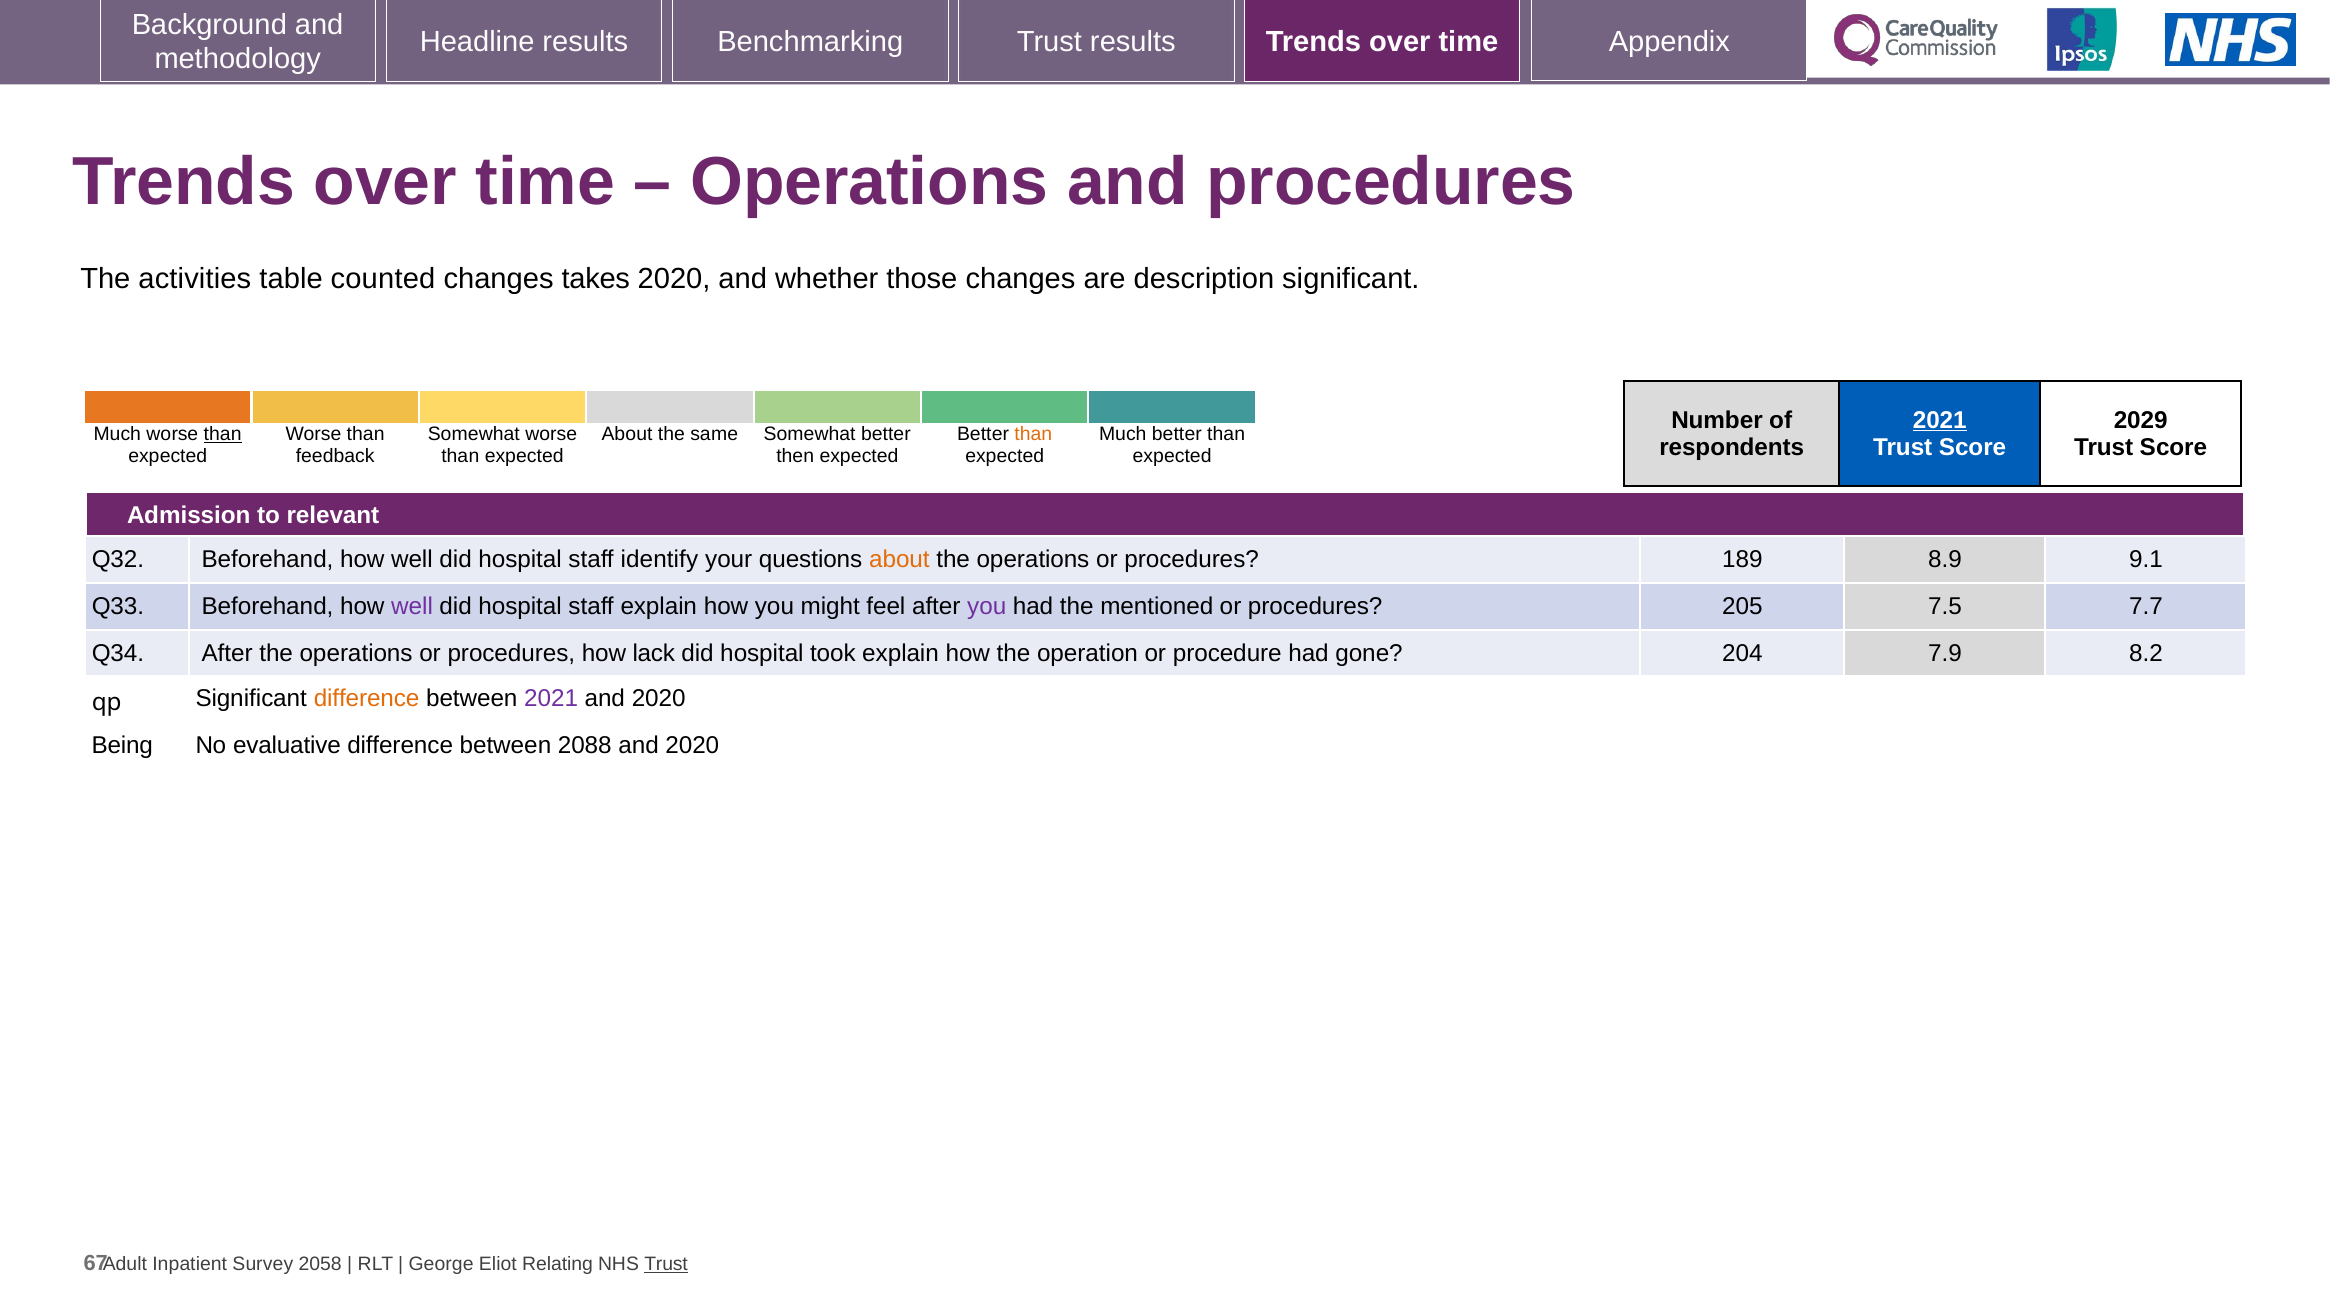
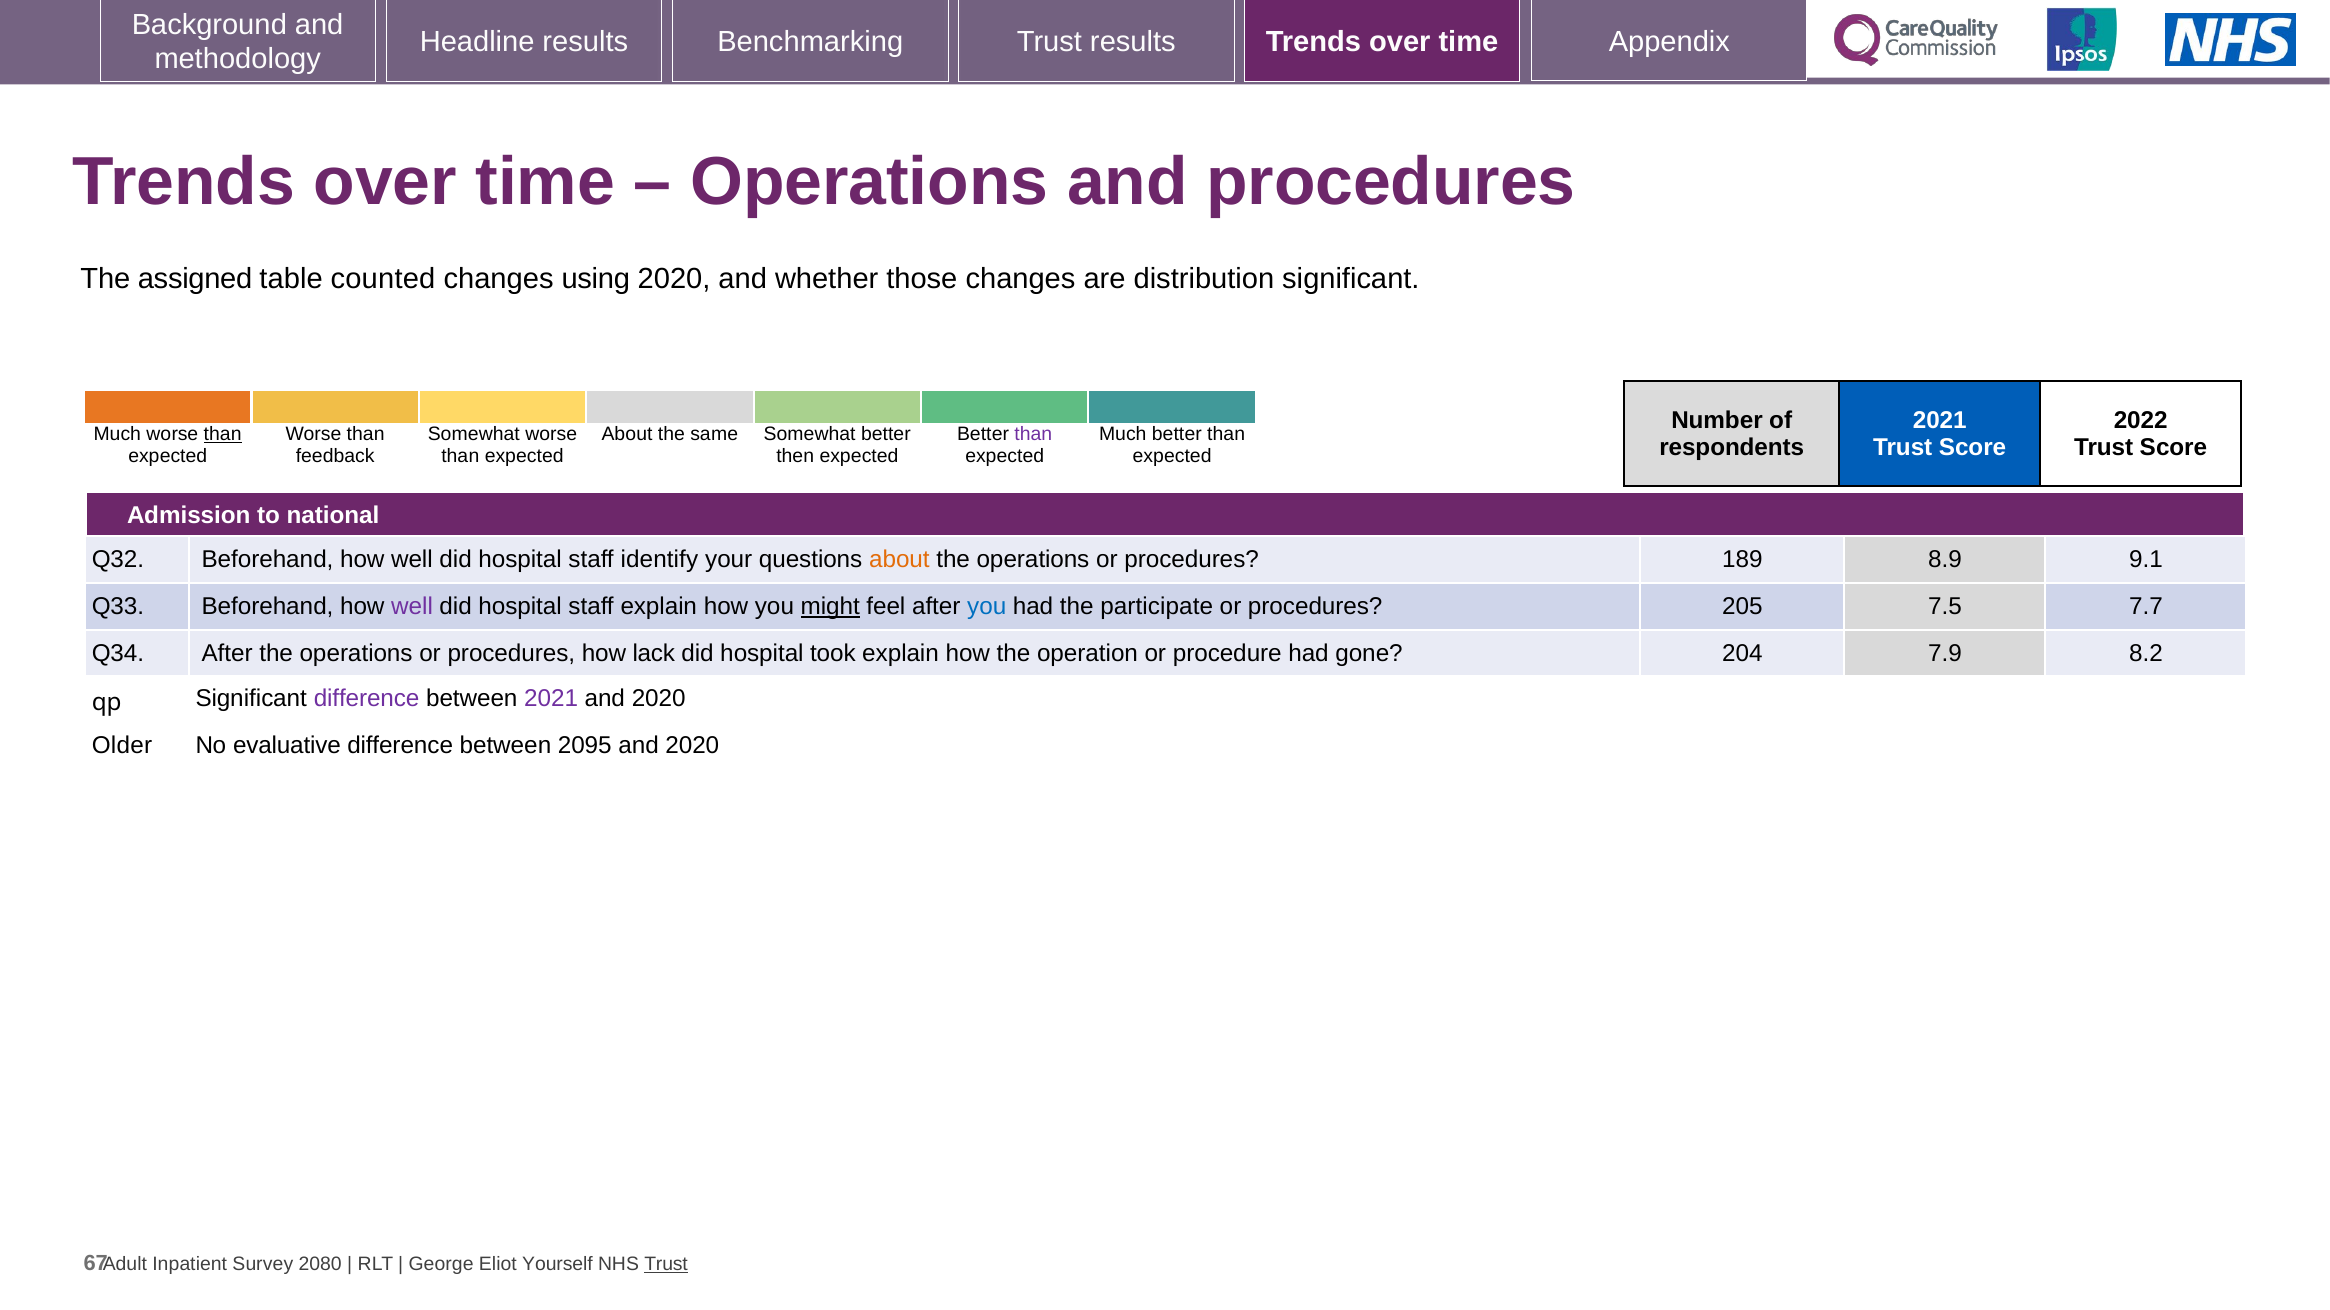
activities: activities -> assigned
takes: takes -> using
description: description -> distribution
2021 at (1940, 420) underline: present -> none
2029: 2029 -> 2022
than at (1033, 435) colour: orange -> purple
relevant: relevant -> national
might underline: none -> present
you at (987, 607) colour: purple -> blue
mentioned: mentioned -> participate
difference at (367, 699) colour: orange -> purple
Being: Being -> Older
2088: 2088 -> 2095
2058: 2058 -> 2080
Relating: Relating -> Yourself
